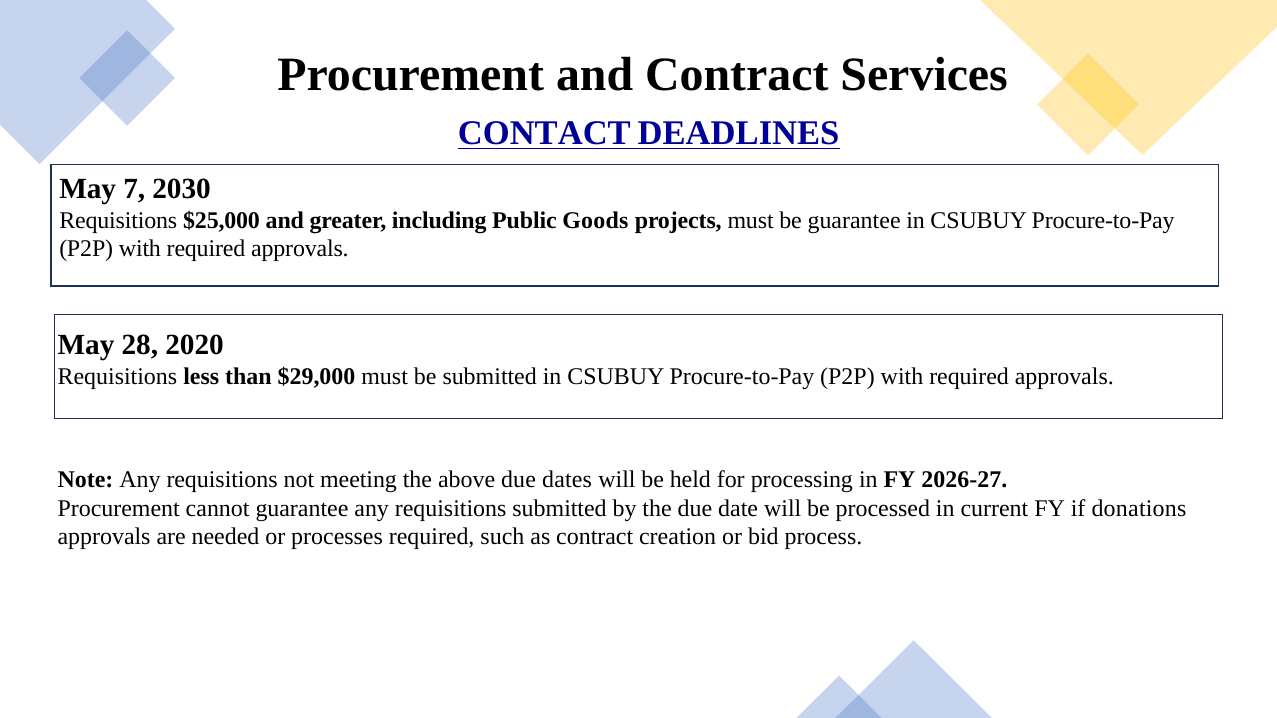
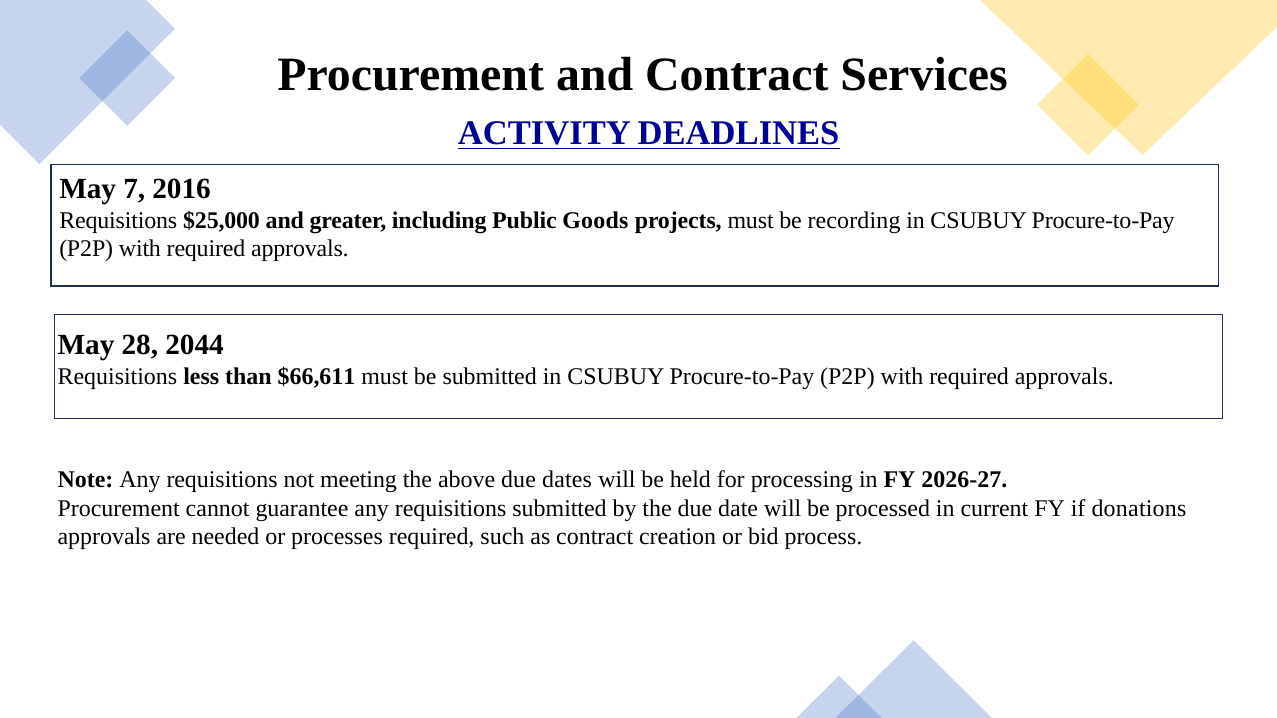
CONTACT: CONTACT -> ACTIVITY
2030: 2030 -> 2016
be guarantee: guarantee -> recording
2020: 2020 -> 2044
$29,000: $29,000 -> $66,611
